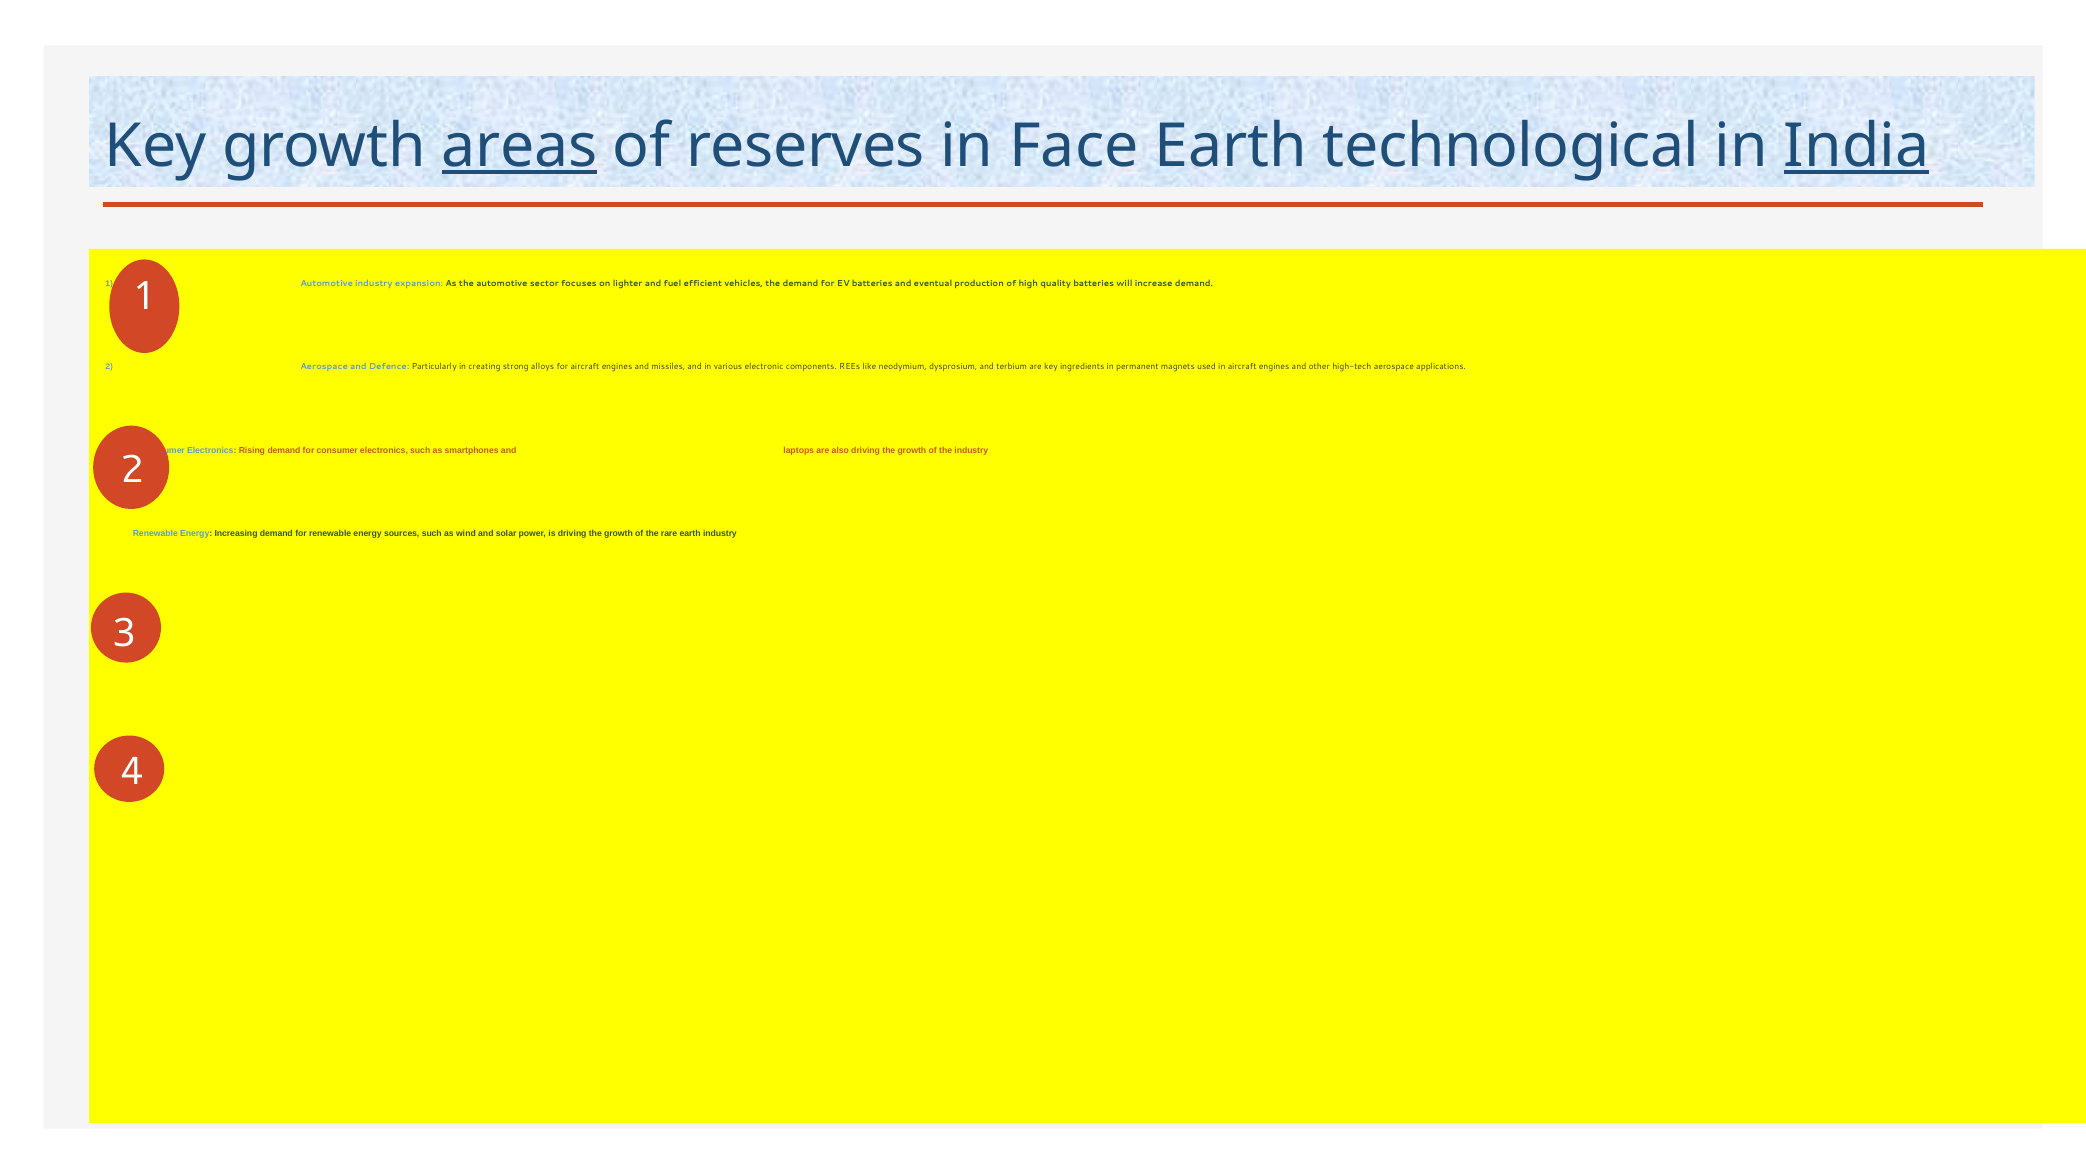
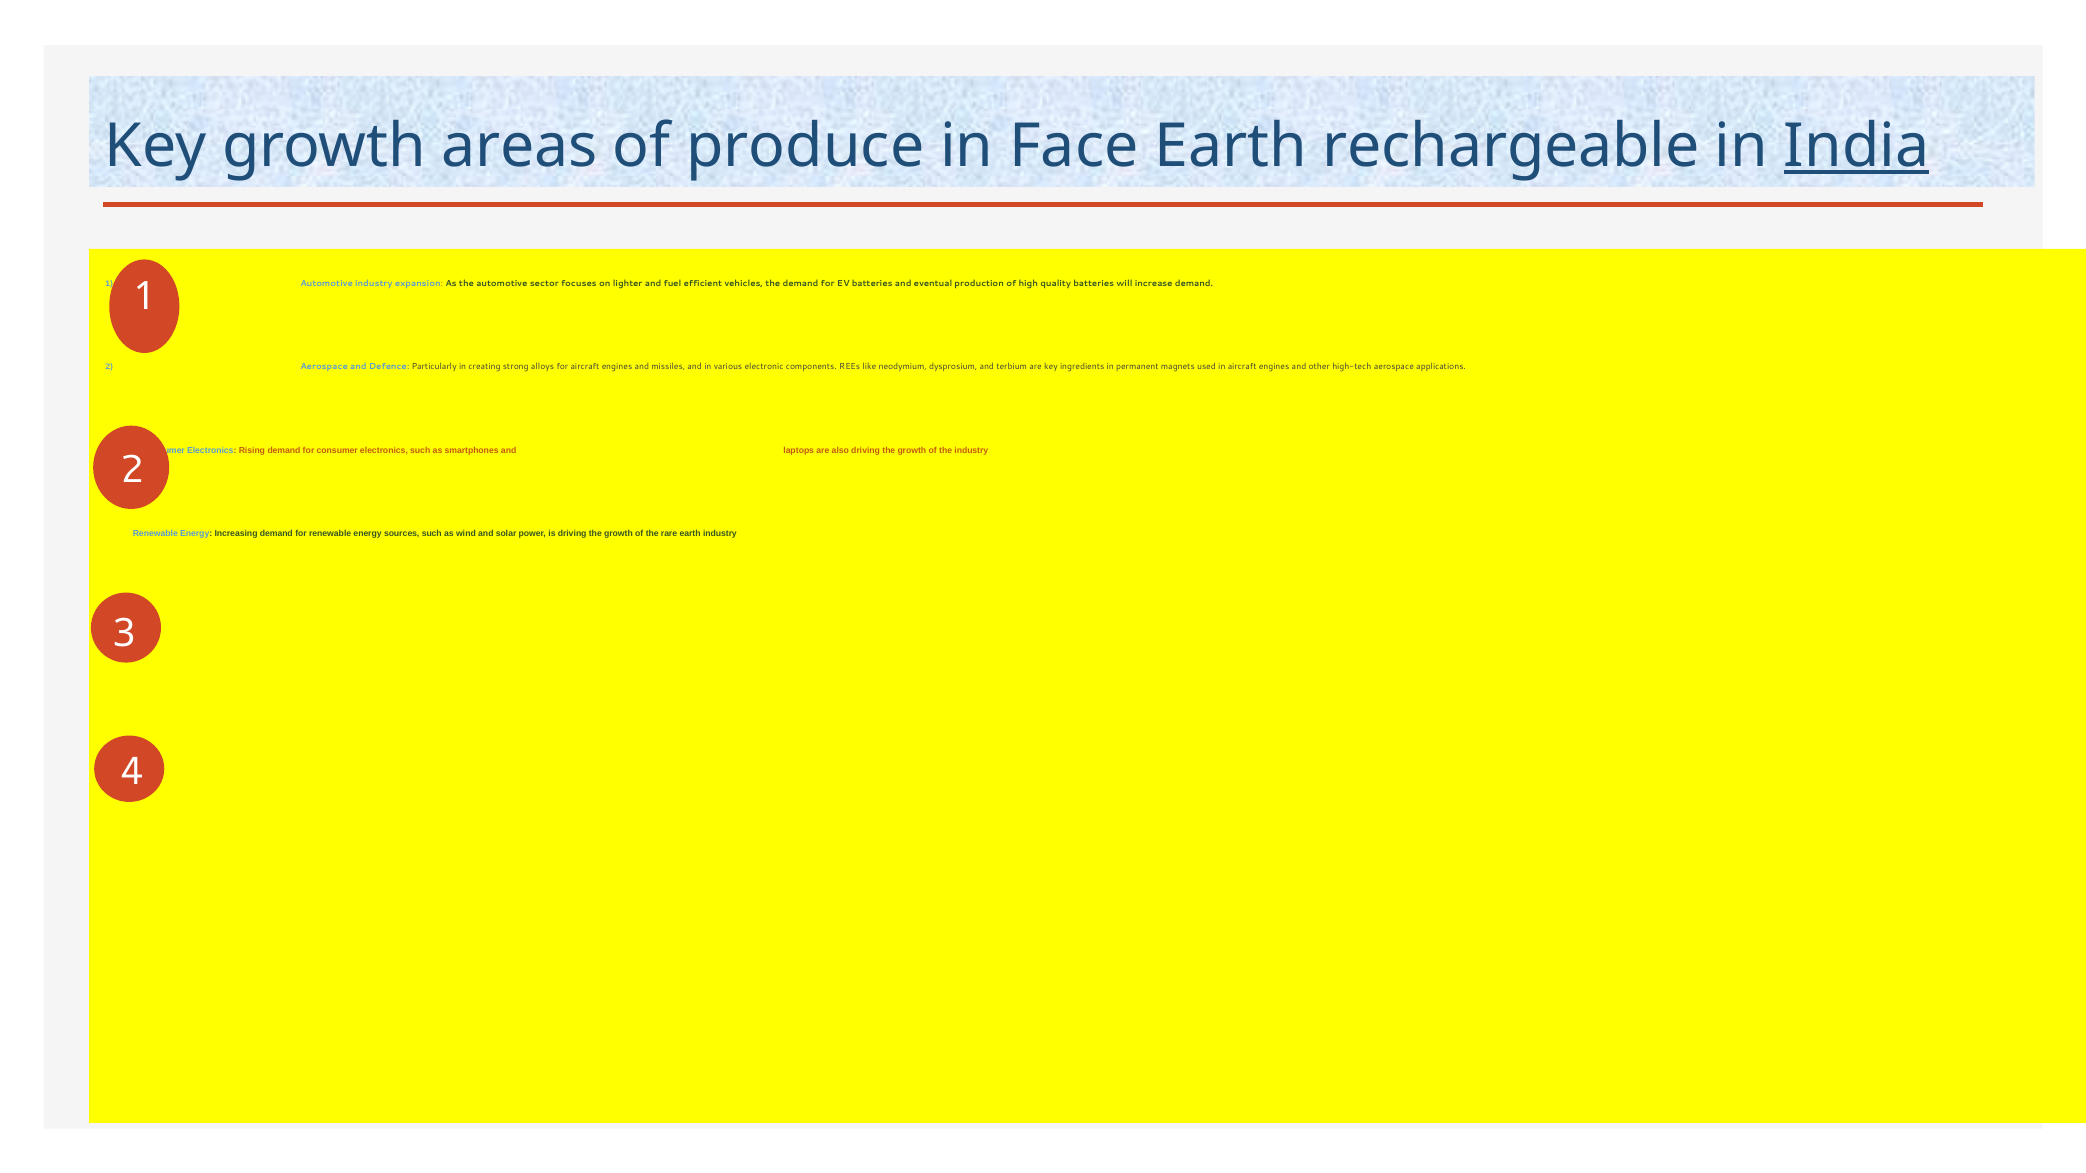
areas underline: present -> none
reserves: reserves -> produce
technological: technological -> rechargeable
